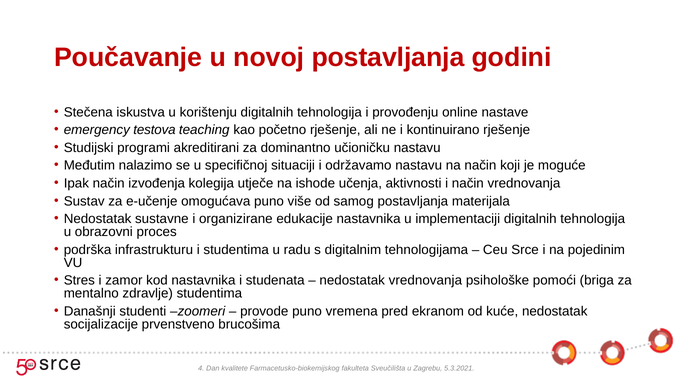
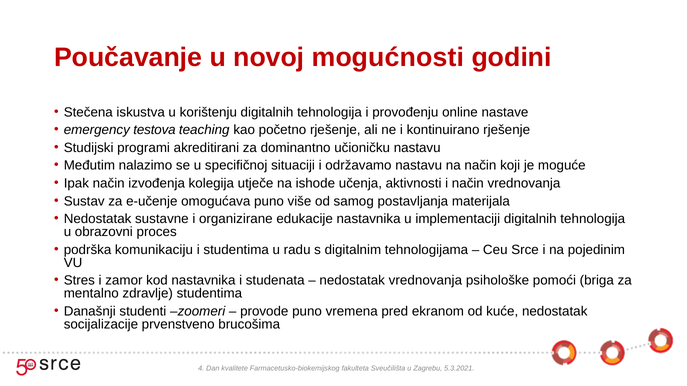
novoj postavljanja: postavljanja -> mogućnosti
infrastrukturu: infrastrukturu -> komunikaciju
